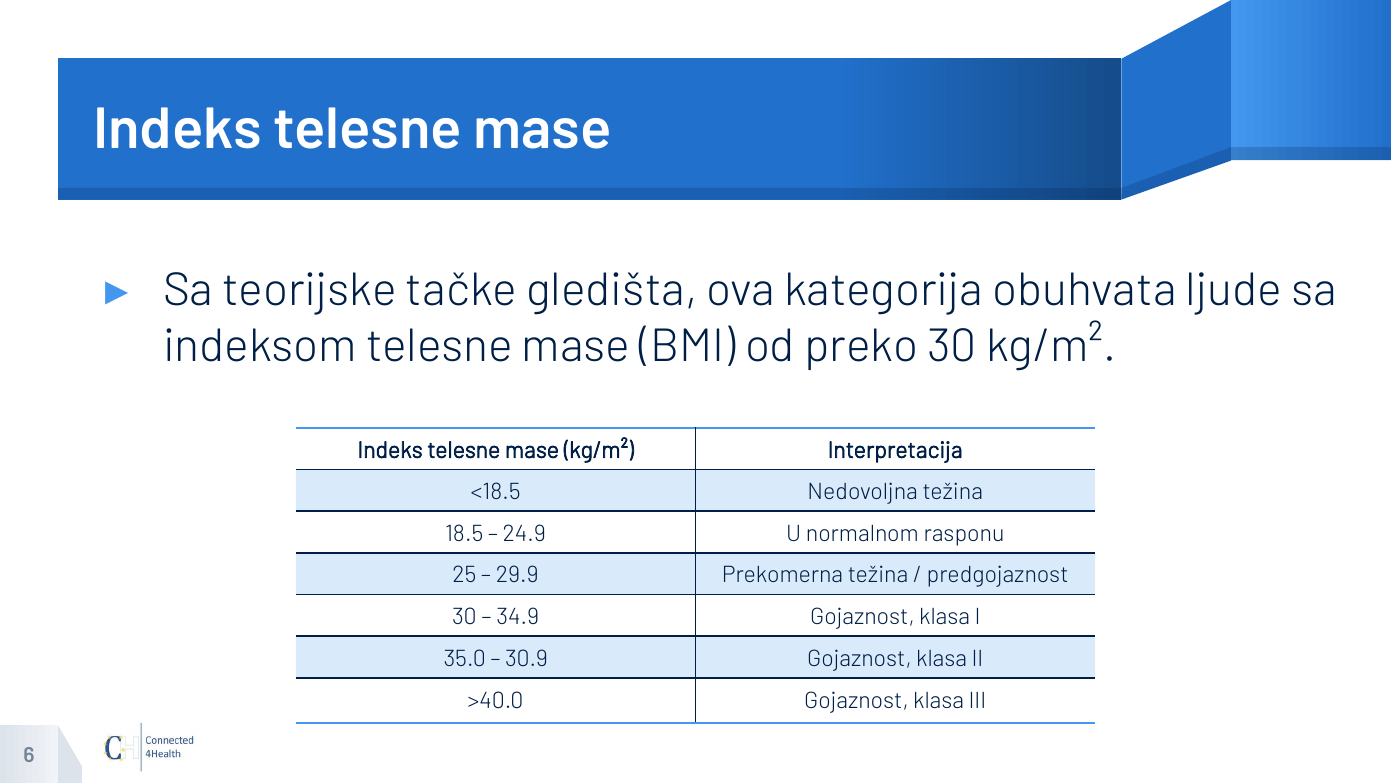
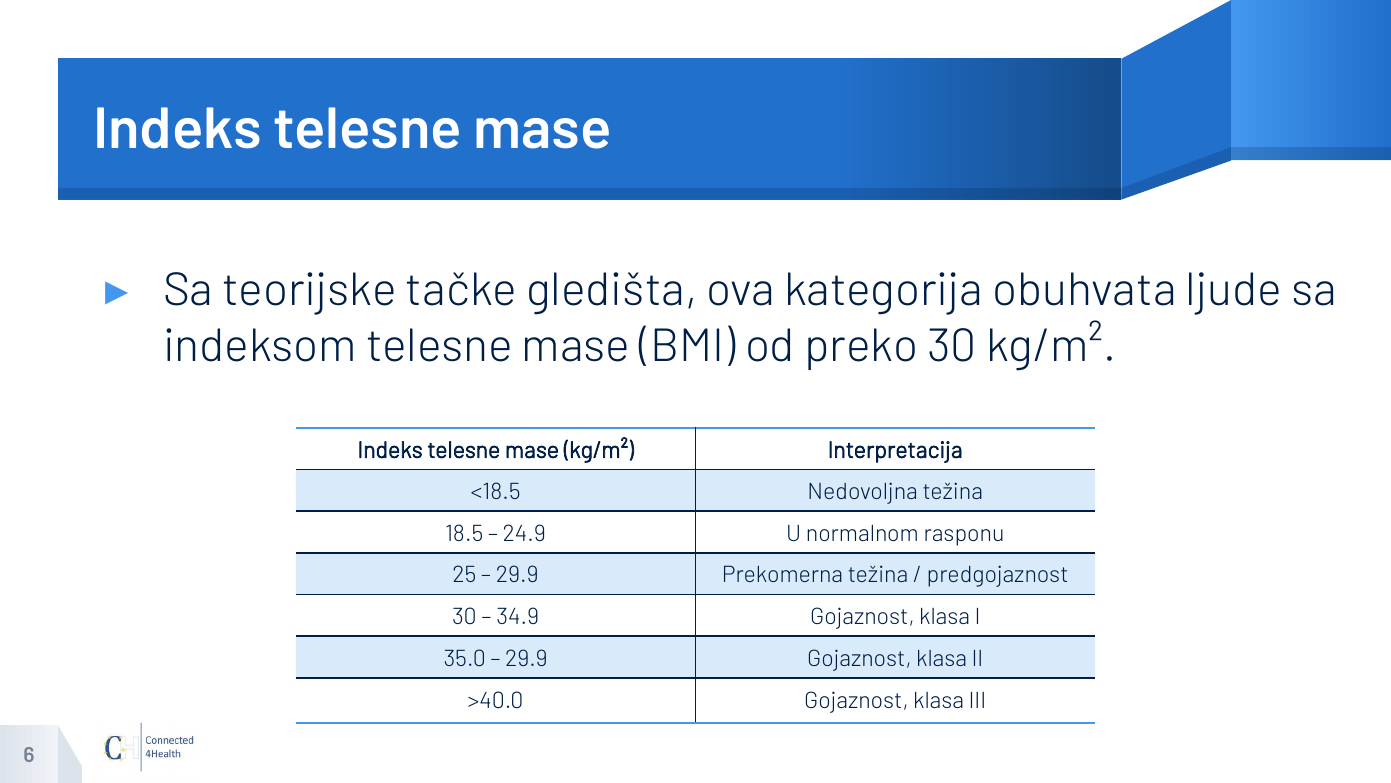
30.9 at (526, 658): 30.9 -> 29.9
